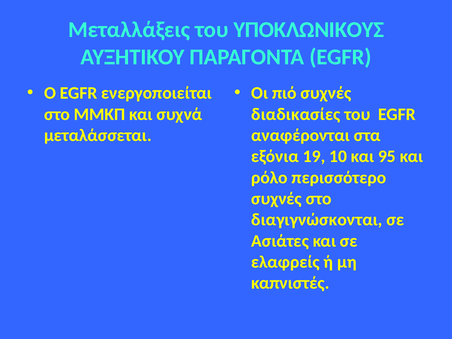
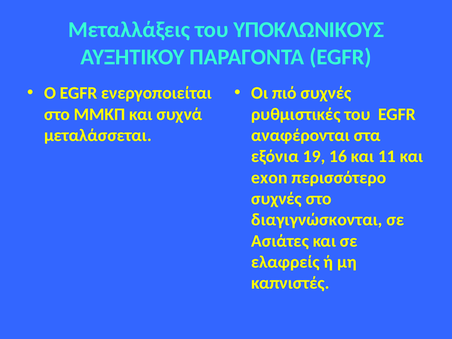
διαδικασίες: διαδικασίες -> ρυθμιστικές
10: 10 -> 16
95: 95 -> 11
ρόλο: ρόλο -> exon
